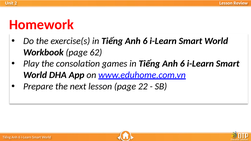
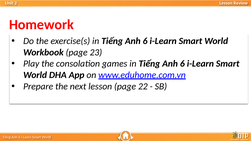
62: 62 -> 23
